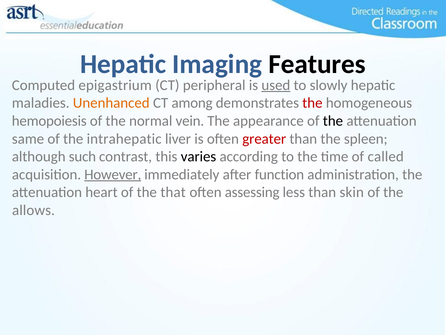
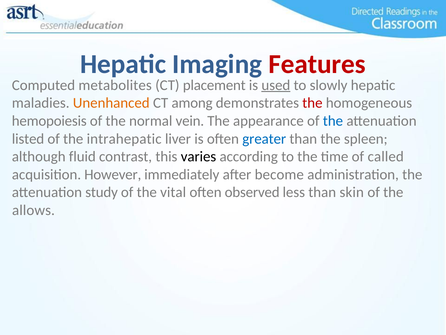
Features colour: black -> red
epigastrium: epigastrium -> metabolites
peripheral: peripheral -> placement
the at (333, 121) colour: black -> blue
same: same -> listed
greater colour: red -> blue
such: such -> fluid
However underline: present -> none
function: function -> become
heart: heart -> study
that: that -> vital
assessing: assessing -> observed
